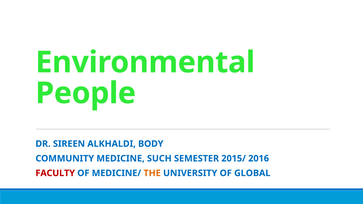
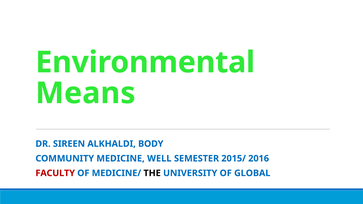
People: People -> Means
SUCH: SUCH -> WELL
THE colour: orange -> black
